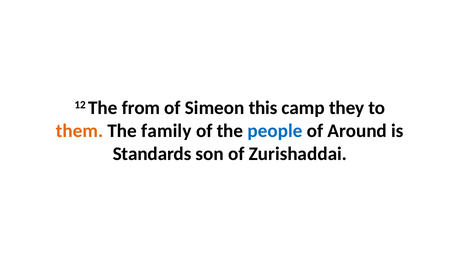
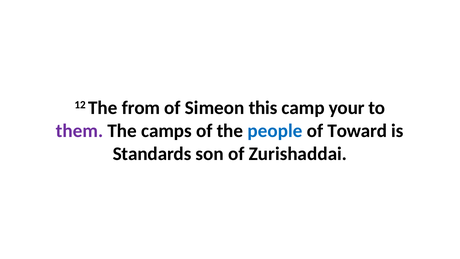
they: they -> your
them colour: orange -> purple
family: family -> camps
Around: Around -> Toward
